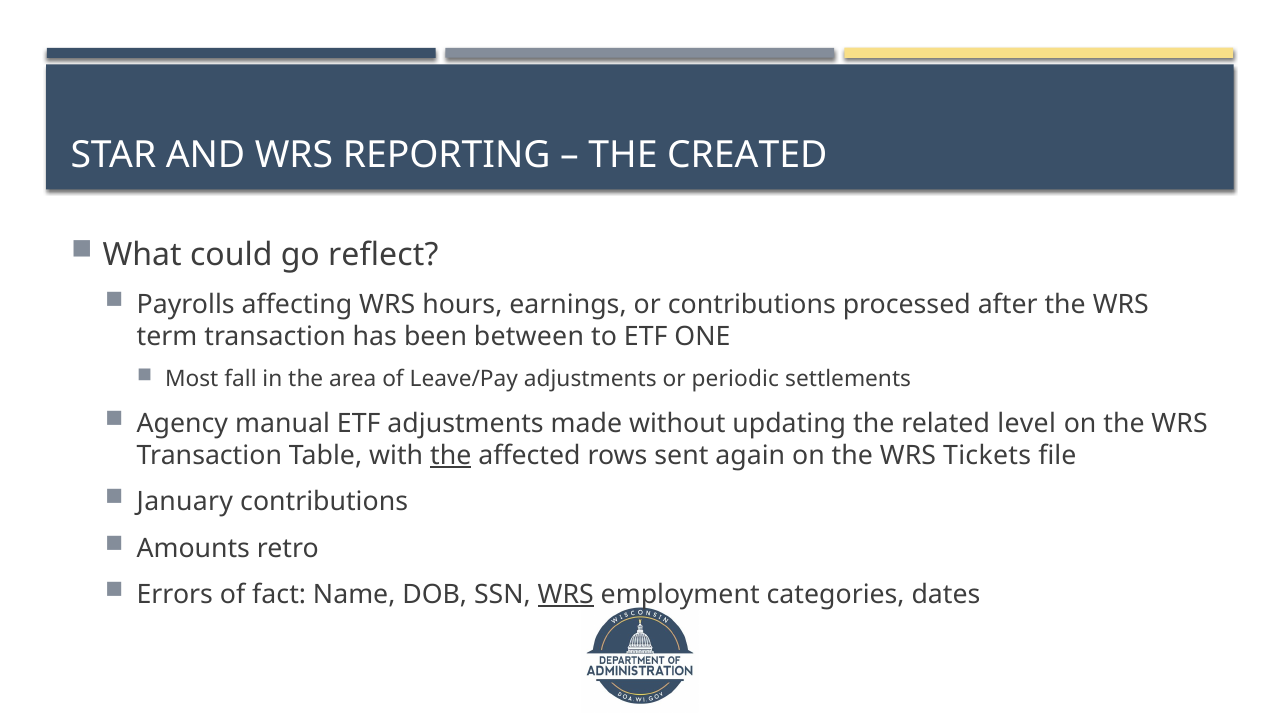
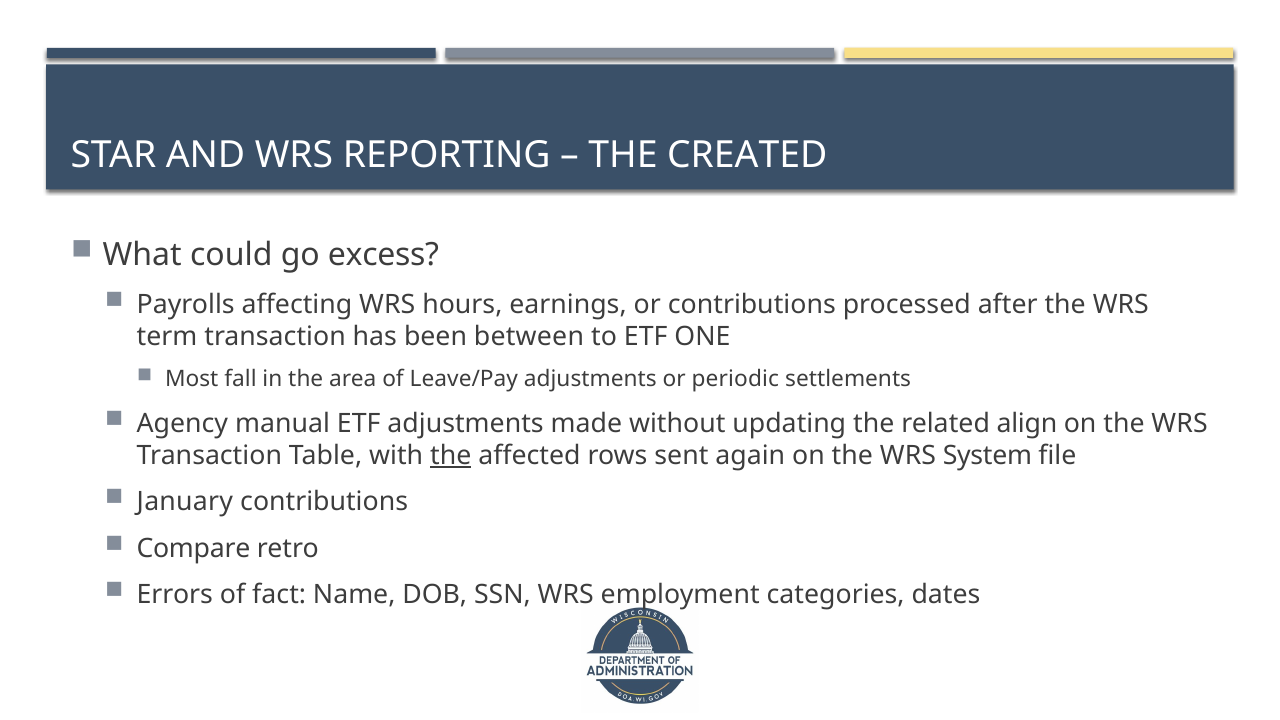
reflect: reflect -> excess
level: level -> align
Tickets: Tickets -> System
Amounts: Amounts -> Compare
WRS at (566, 595) underline: present -> none
